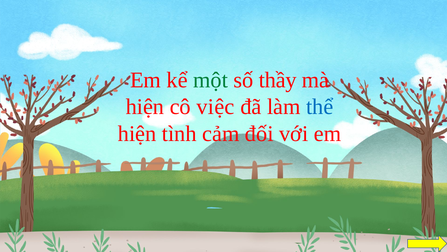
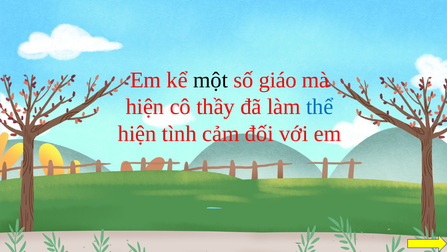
một colour: green -> black
thầy: thầy -> giáo
việc: việc -> thầy
